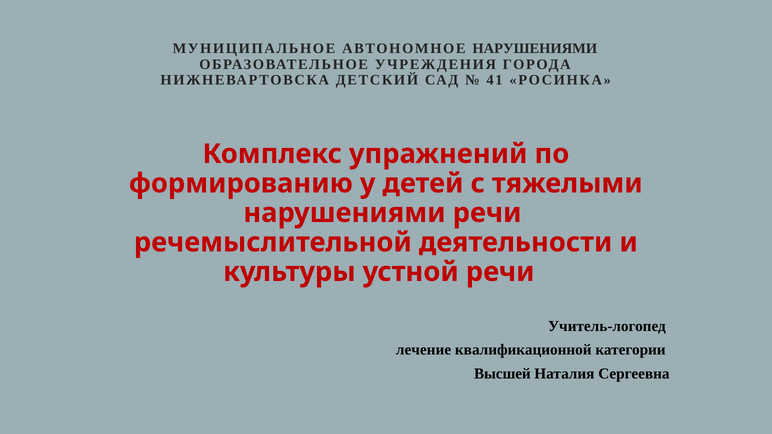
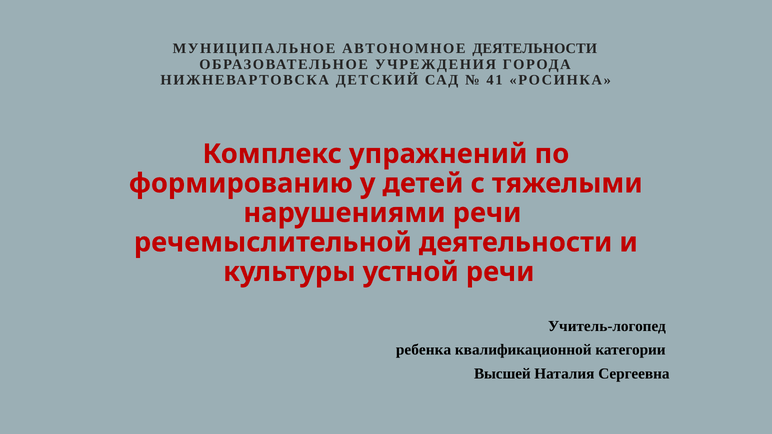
АВТОНОМНОЕ НАРУШЕНИЯМИ: НАРУШЕНИЯМИ -> ДЕЯТЕЛЬНОСТИ
лечение: лечение -> ребенка
